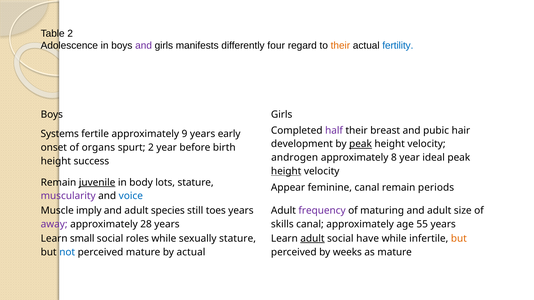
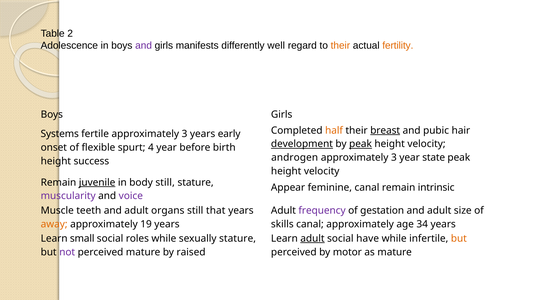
four: four -> well
fertility colour: blue -> orange
half colour: purple -> orange
breast underline: none -> present
fertile approximately 9: 9 -> 3
development underline: none -> present
organs: organs -> flexible
spurt 2: 2 -> 4
8 at (394, 158): 8 -> 3
ideal: ideal -> state
height at (286, 171) underline: present -> none
body lots: lots -> still
periods: periods -> intrinsic
voice colour: blue -> purple
imply: imply -> teeth
species: species -> organs
toes: toes -> that
maturing: maturing -> gestation
away colour: purple -> orange
28: 28 -> 19
55: 55 -> 34
not colour: blue -> purple
by actual: actual -> raised
weeks: weeks -> motor
